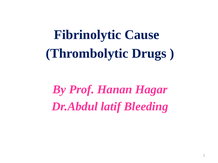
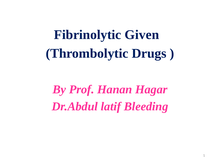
Cause: Cause -> Given
